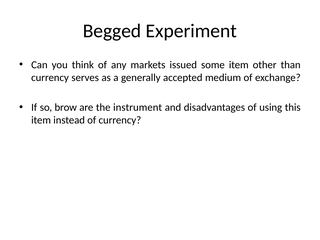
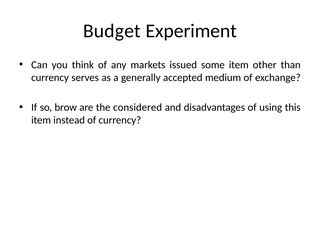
Begged: Begged -> Budget
instrument: instrument -> considered
